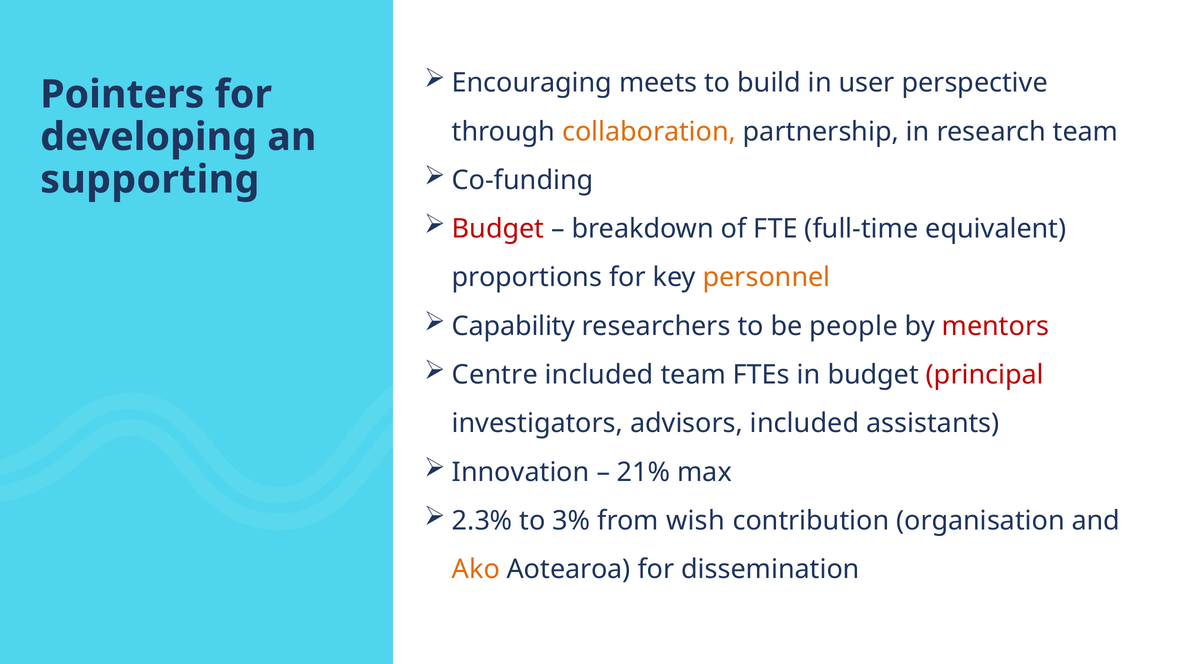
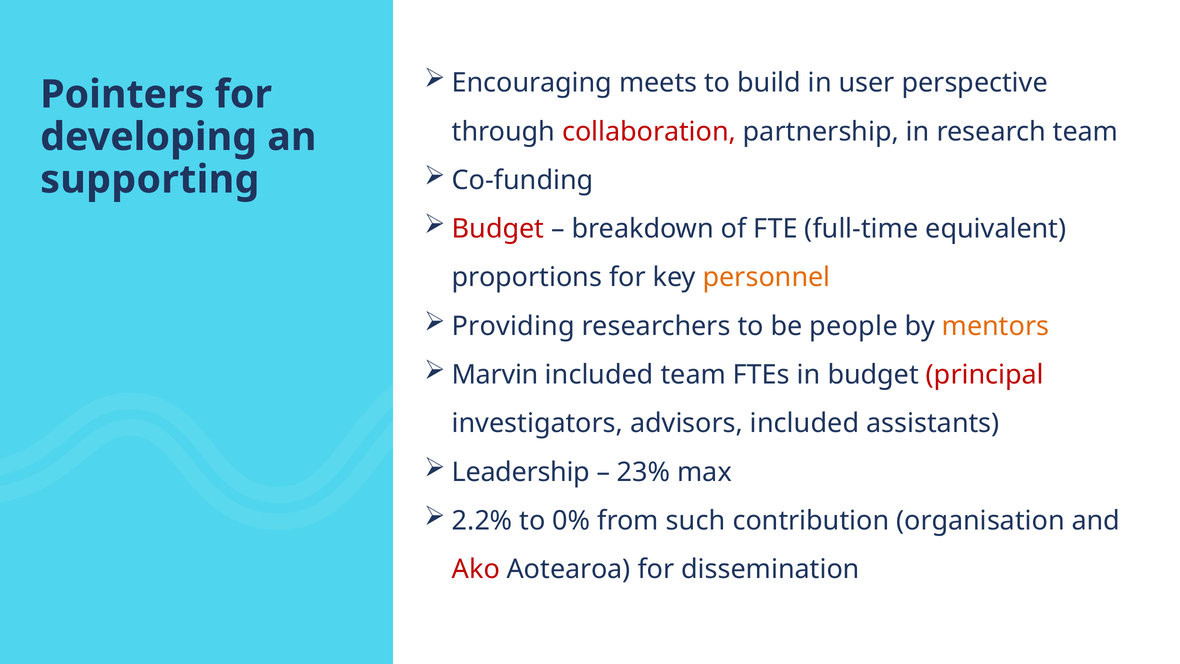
collaboration colour: orange -> red
Capability: Capability -> Providing
mentors colour: red -> orange
Centre: Centre -> Marvin
Innovation: Innovation -> Leadership
21%: 21% -> 23%
2.3%: 2.3% -> 2.2%
3%: 3% -> 0%
wish: wish -> such
Ako colour: orange -> red
